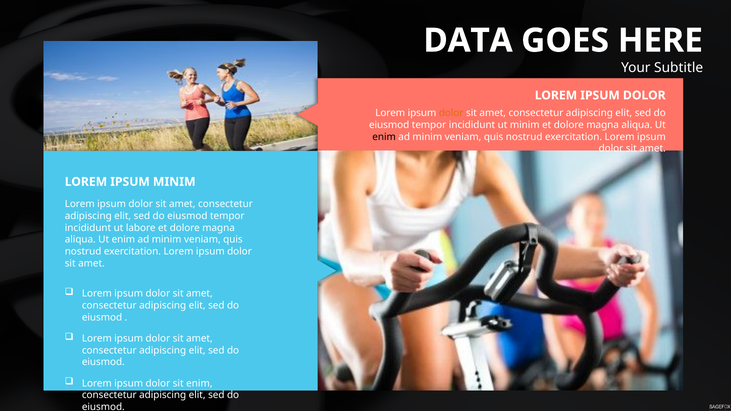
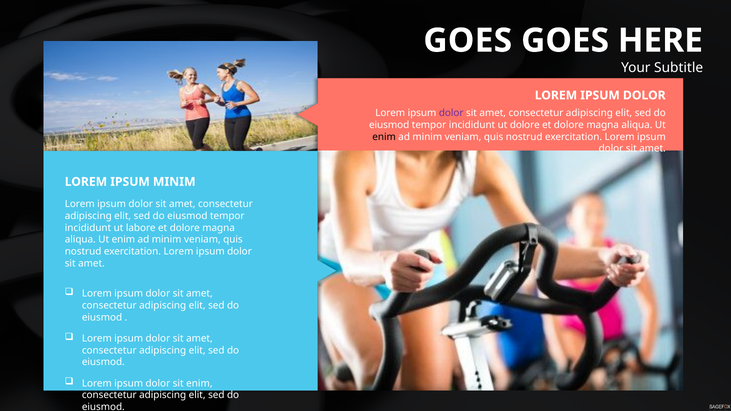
DATA at (468, 41): DATA -> GOES
dolor at (451, 113) colour: orange -> purple
ut minim: minim -> dolore
